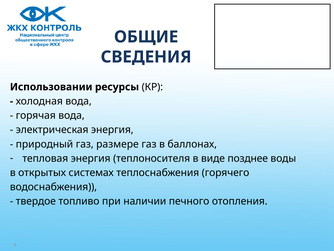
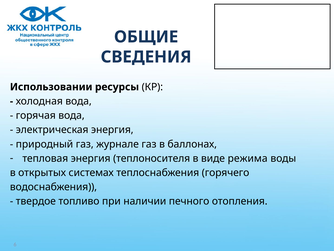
размере: размере -> журнале
позднее: позднее -> режима
